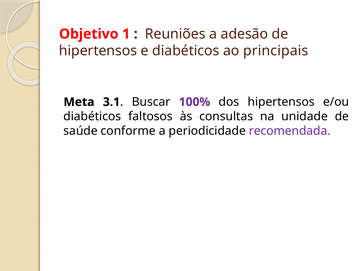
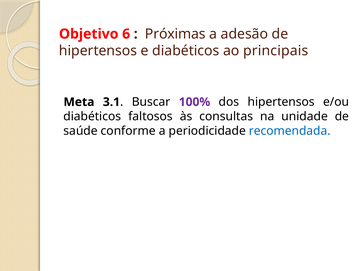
1: 1 -> 6
Reuniões: Reuniões -> Próximas
recomendada colour: purple -> blue
